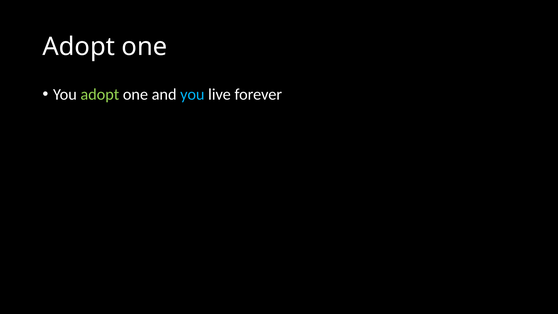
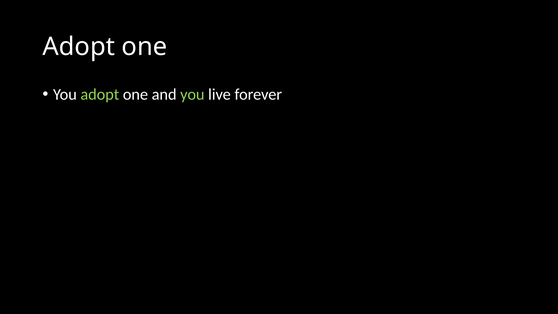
you at (192, 94) colour: light blue -> light green
